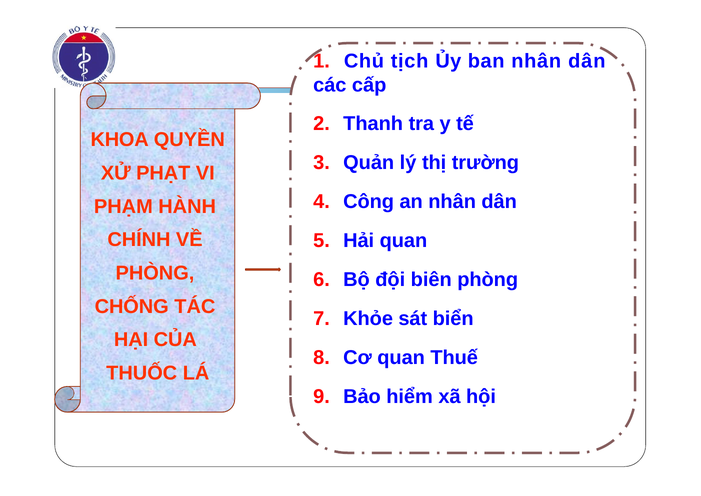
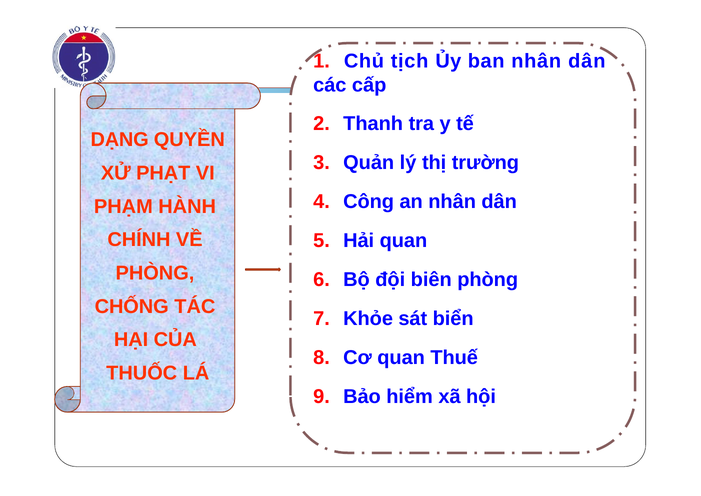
KHOA: KHOA -> DẠNG
